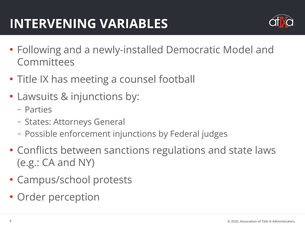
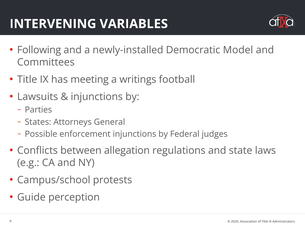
counsel: counsel -> writings
sanctions: sanctions -> allegation
Order: Order -> Guide
